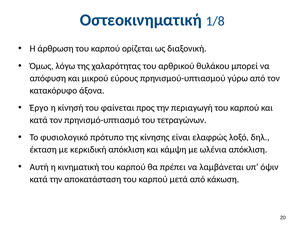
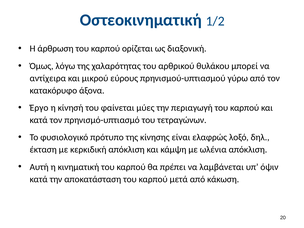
1/8: 1/8 -> 1/2
απόφυση: απόφυση -> αντίχειρα
προς: προς -> μύες
